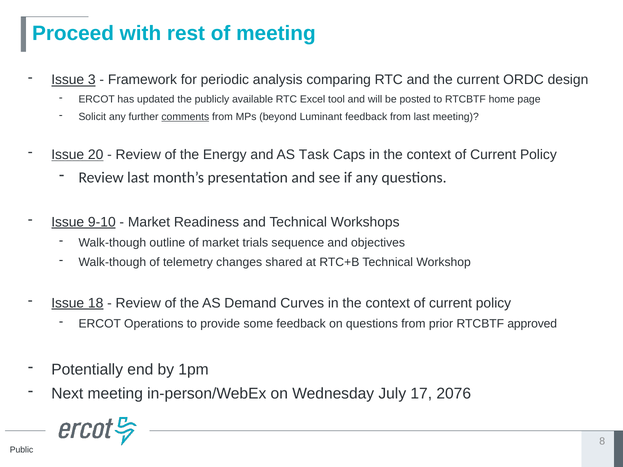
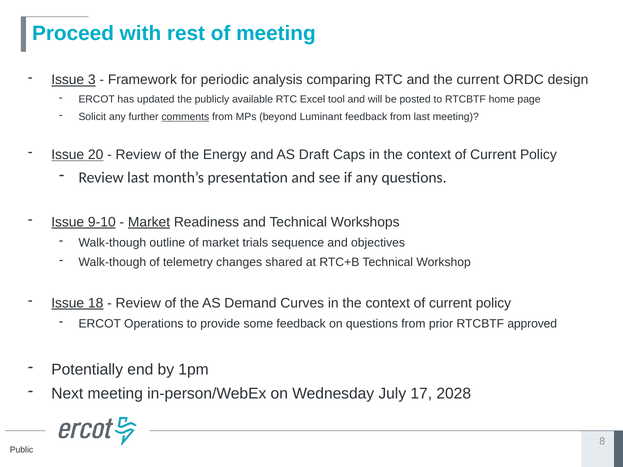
Task: Task -> Draft
Market at (149, 222) underline: none -> present
2076: 2076 -> 2028
